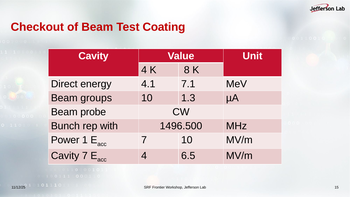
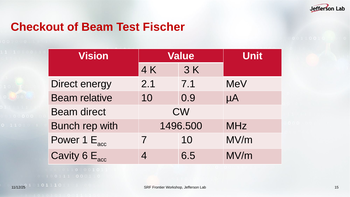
Coating: Coating -> Fischer
Cavity at (93, 56): Cavity -> Vision
8: 8 -> 3
4.1: 4.1 -> 2.1
groups: groups -> relative
1.3: 1.3 -> 0.9
Beam probe: probe -> direct
Cavity 7: 7 -> 6
